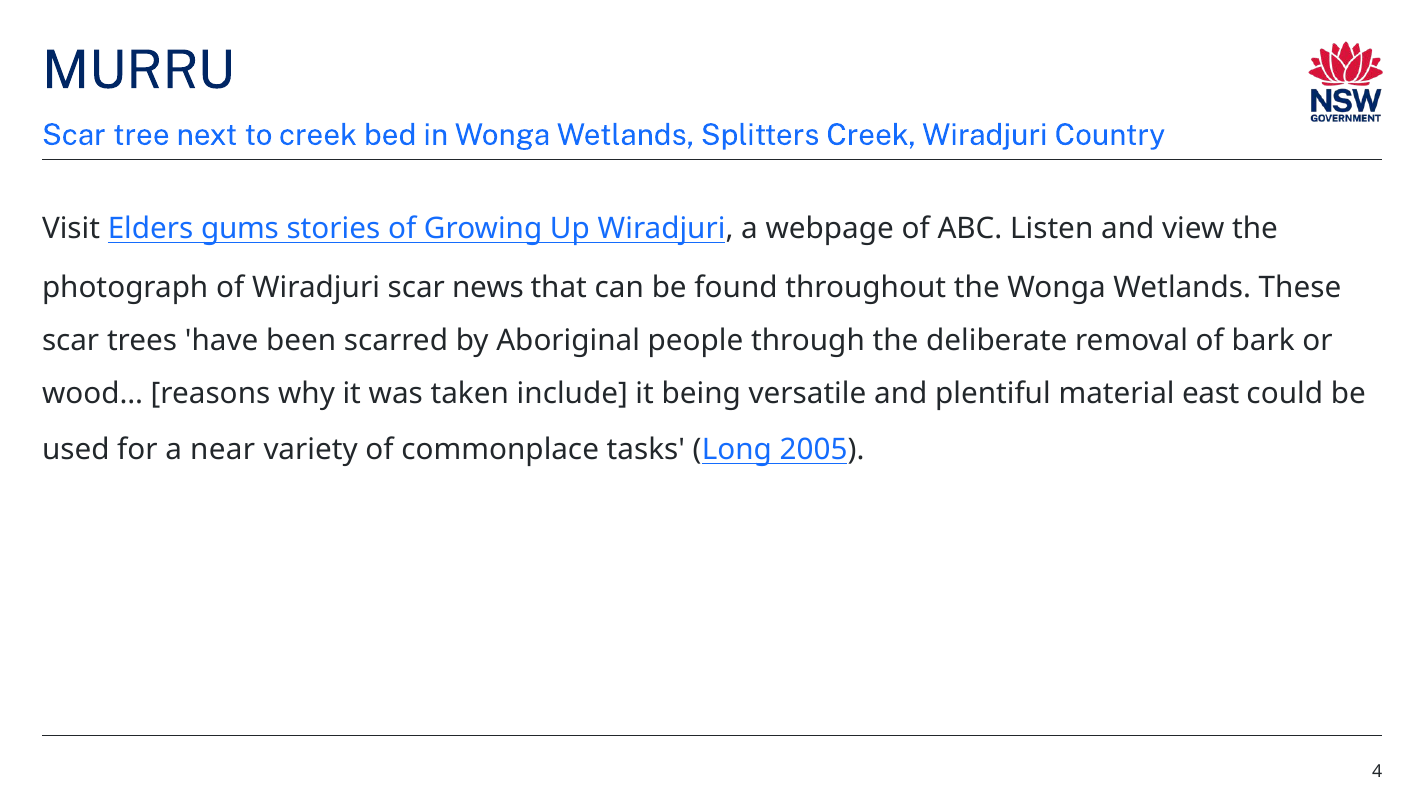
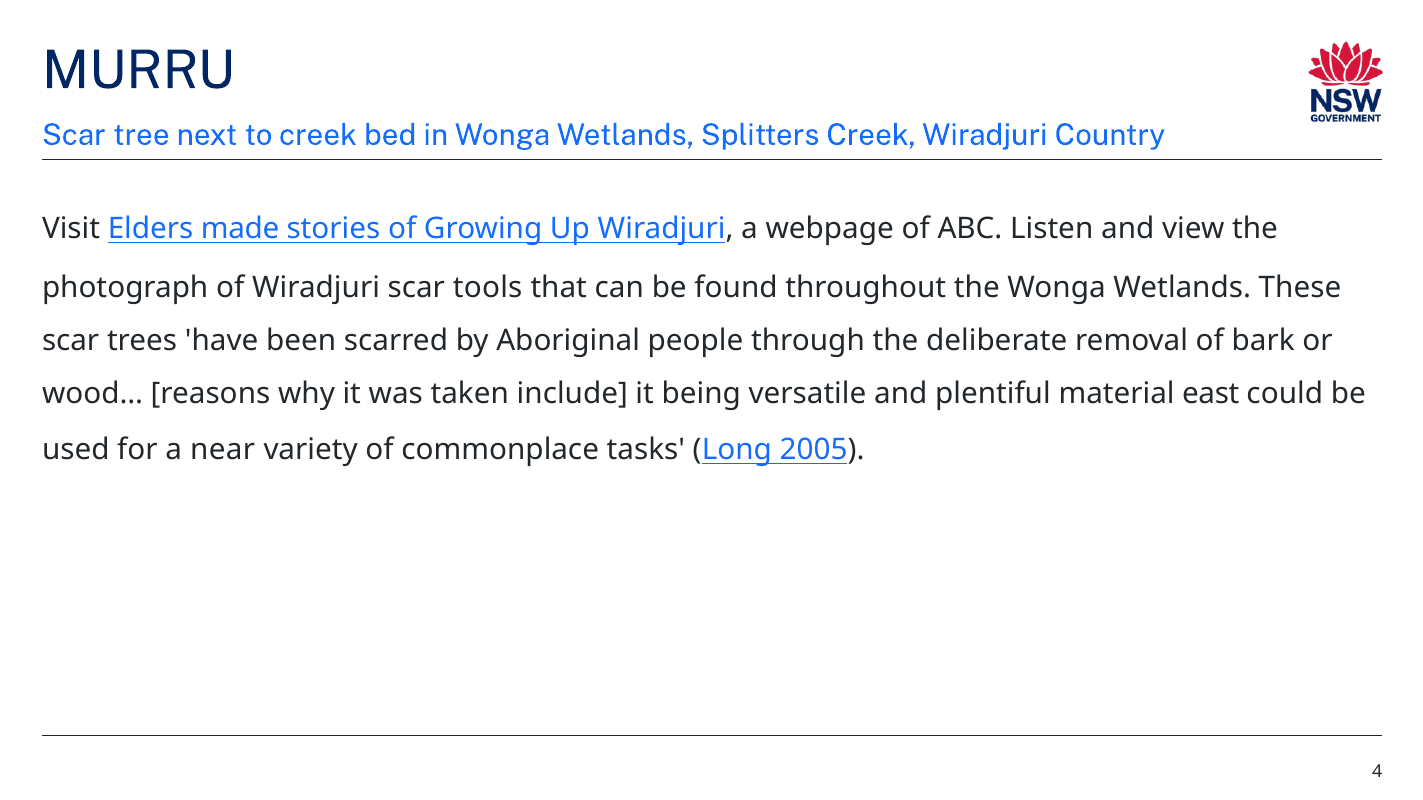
gums: gums -> made
news: news -> tools
